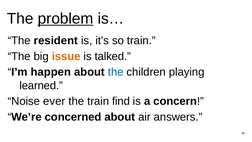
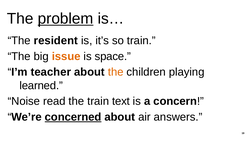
talked: talked -> space
happen: happen -> teacher
the at (116, 72) colour: blue -> orange
ever: ever -> read
find: find -> text
concerned underline: none -> present
